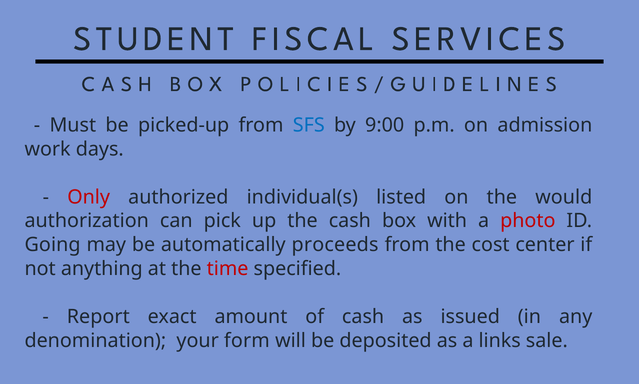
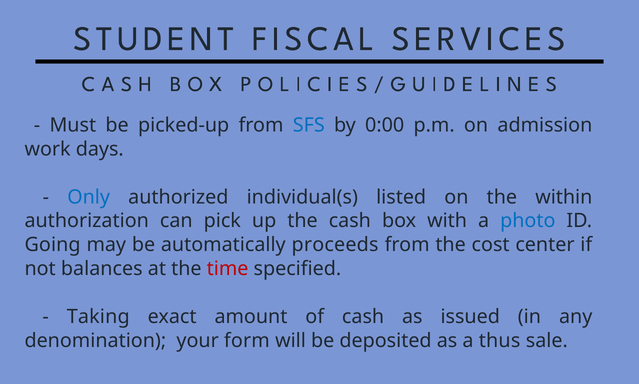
9:00: 9:00 -> 0:00
Only colour: red -> blue
would: would -> within
photo colour: red -> blue
anything: anything -> balances
Report: Report -> Taking
links: links -> thus
